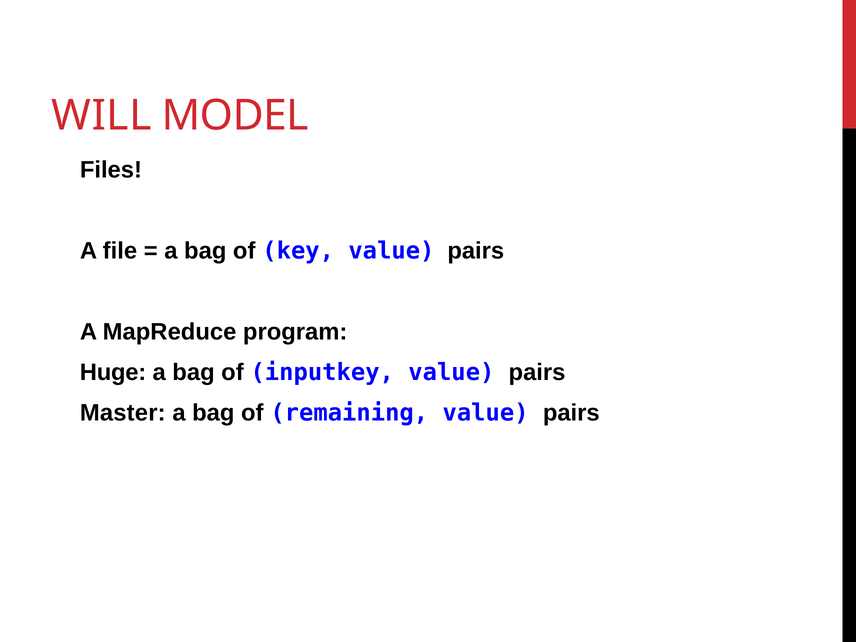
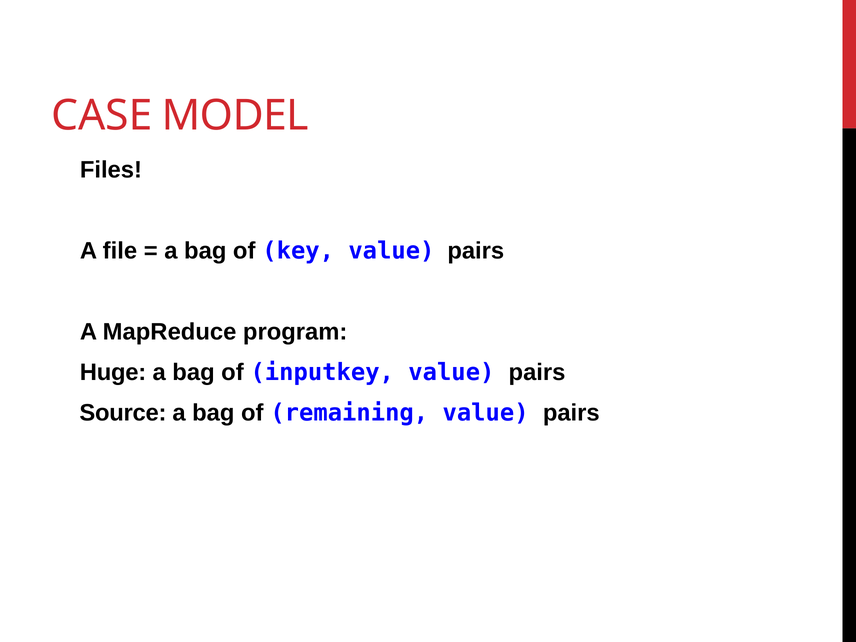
WILL: WILL -> CASE
Master: Master -> Source
